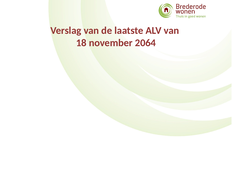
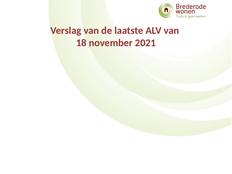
2064: 2064 -> 2021
